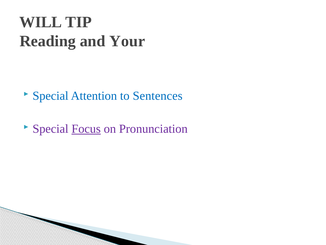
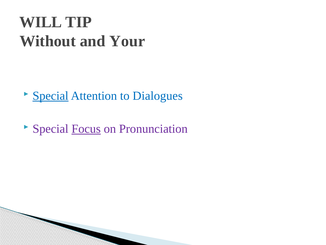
Reading: Reading -> Without
Special at (51, 96) underline: none -> present
Sentences: Sentences -> Dialogues
